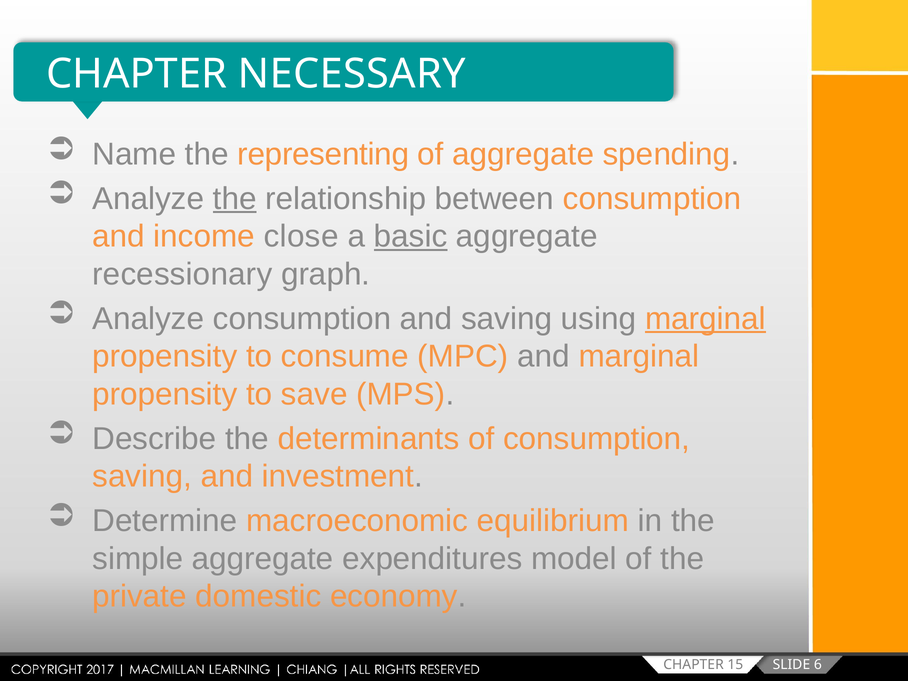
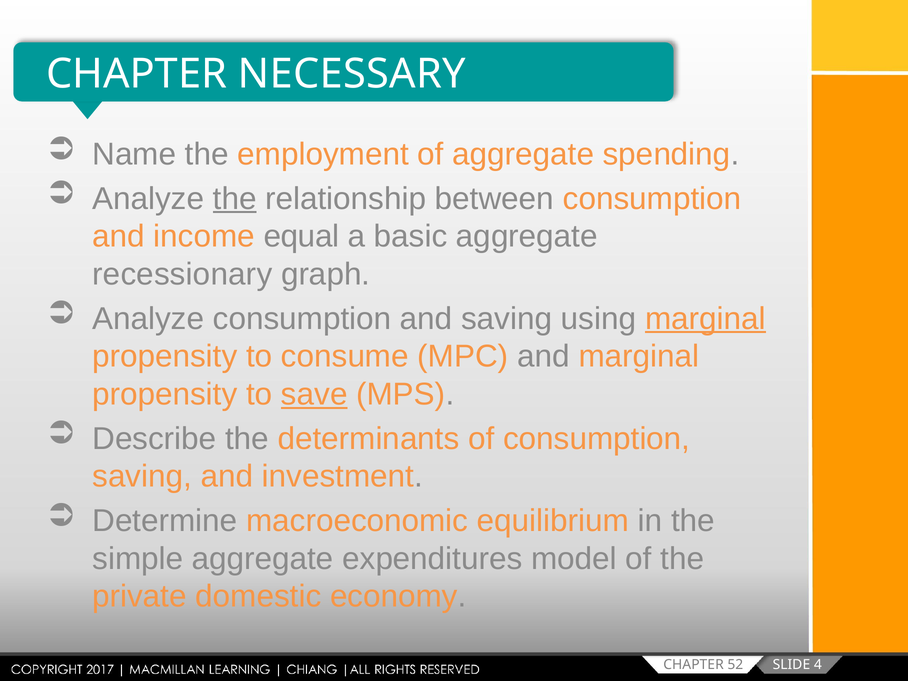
representing: representing -> employment
close: close -> equal
basic underline: present -> none
save underline: none -> present
15: 15 -> 52
6: 6 -> 4
